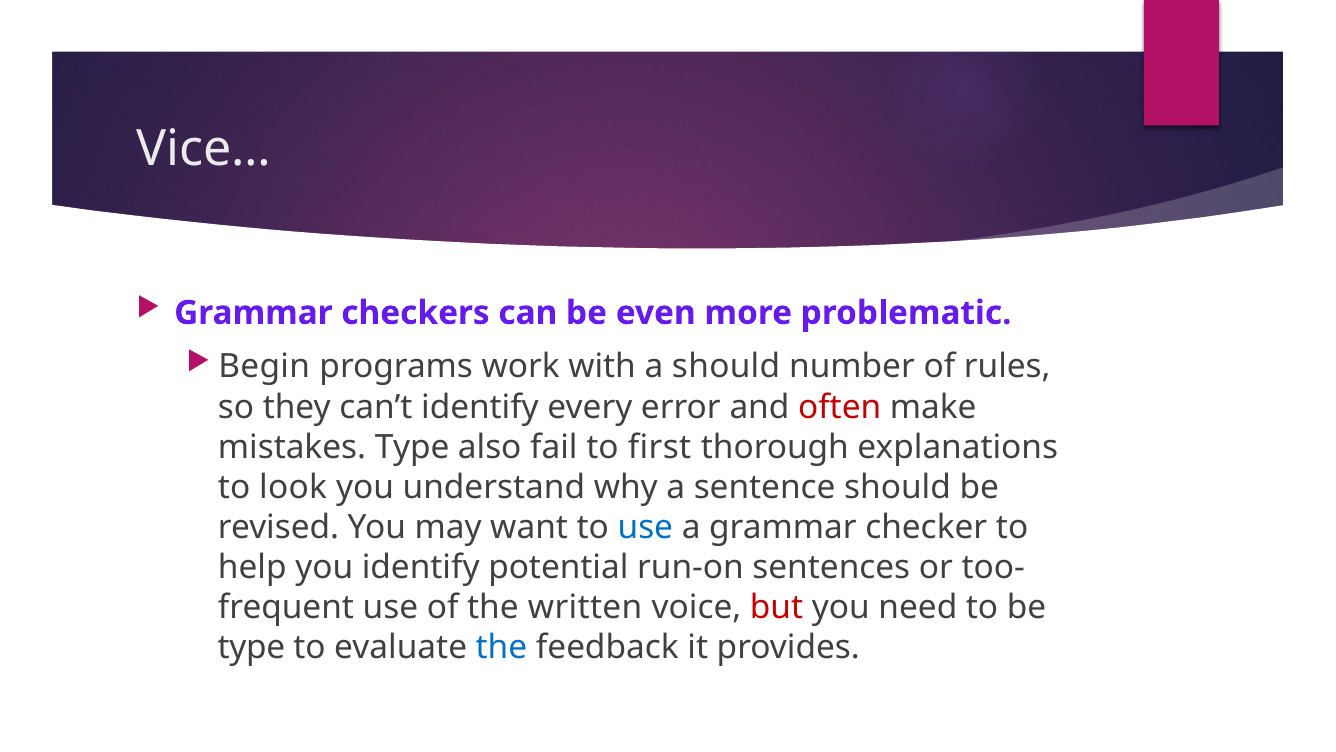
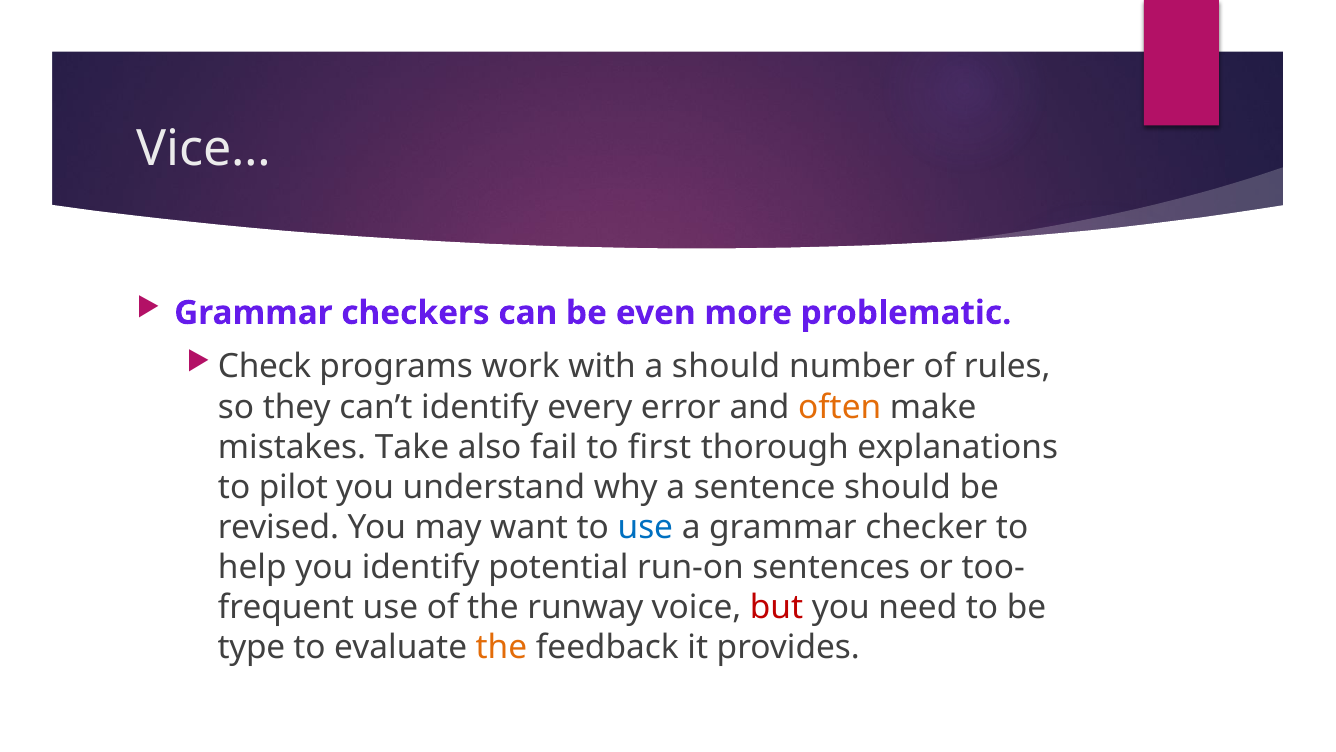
Begin: Begin -> Check
often colour: red -> orange
mistakes Type: Type -> Take
look: look -> pilot
written: written -> runway
the at (501, 647) colour: blue -> orange
